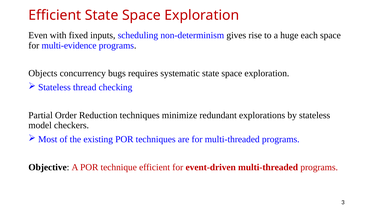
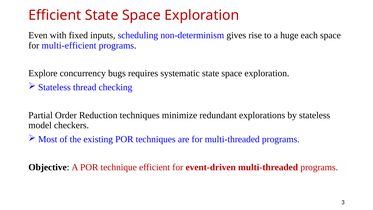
multi-evidence: multi-evidence -> multi-efficient
Objects: Objects -> Explore
